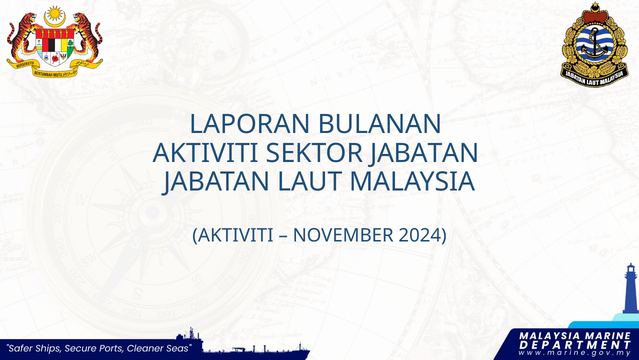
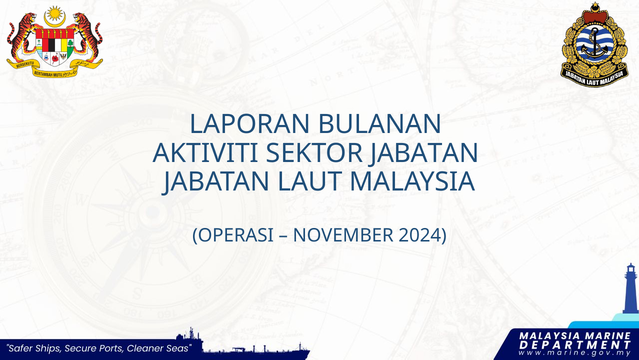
AKTIVITI at (233, 235): AKTIVITI -> OPERASI
